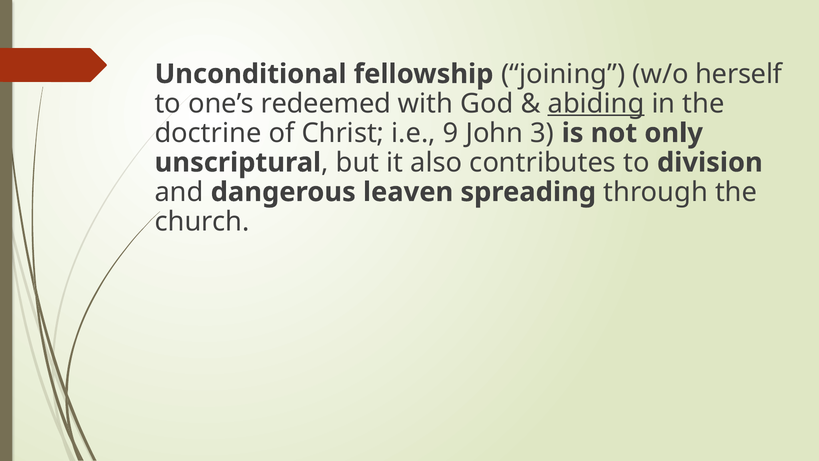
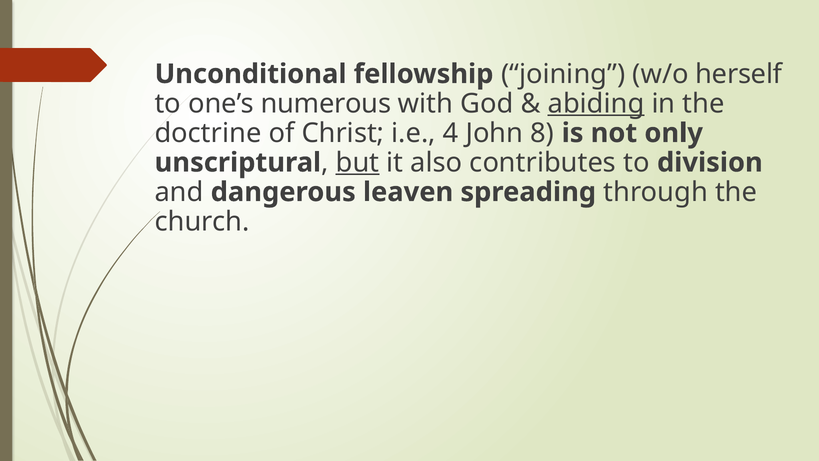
redeemed: redeemed -> numerous
9: 9 -> 4
3: 3 -> 8
but underline: none -> present
